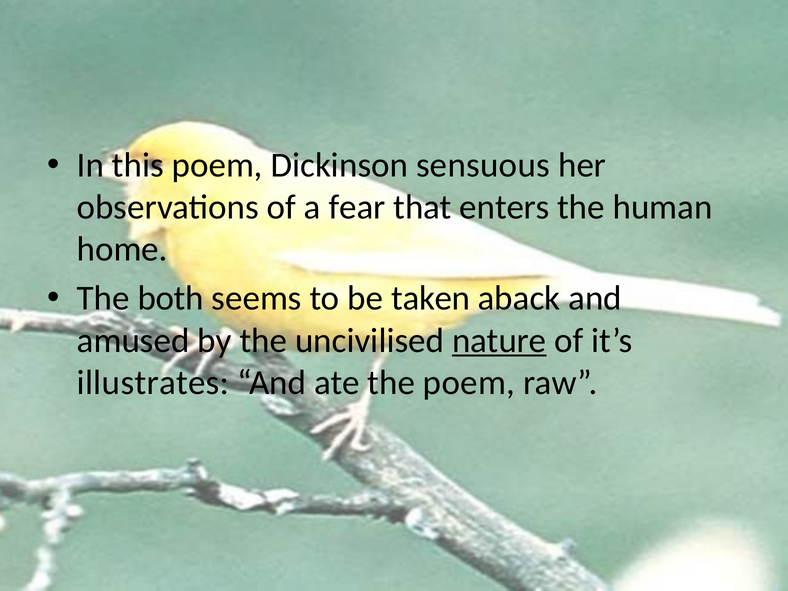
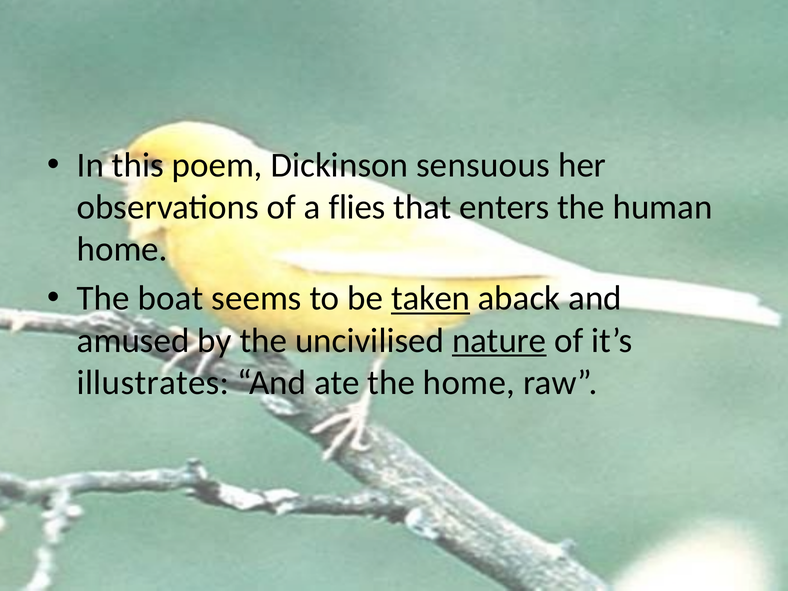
fear: fear -> flies
both: both -> boat
taken underline: none -> present
the poem: poem -> home
